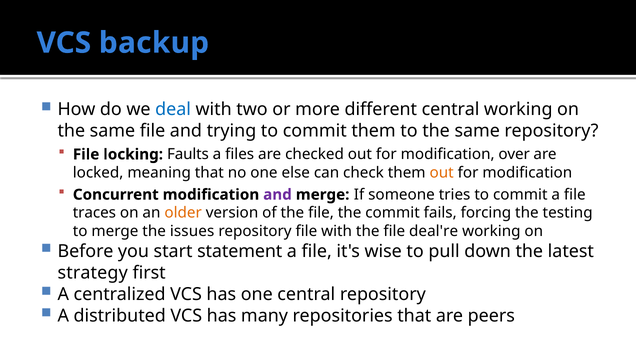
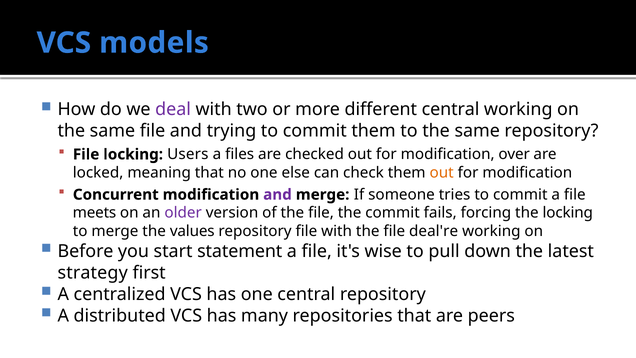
backup: backup -> models
deal colour: blue -> purple
Faults: Faults -> Users
traces: traces -> meets
older colour: orange -> purple
the testing: testing -> locking
issues: issues -> values
